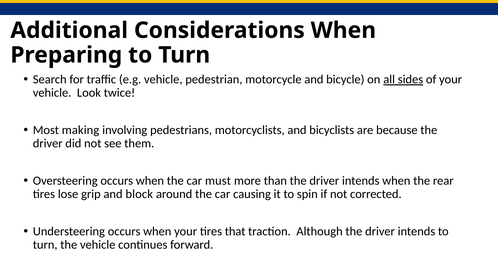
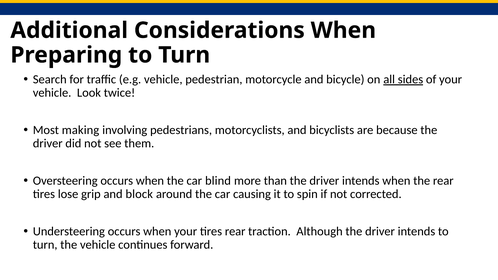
must: must -> blind
tires that: that -> rear
